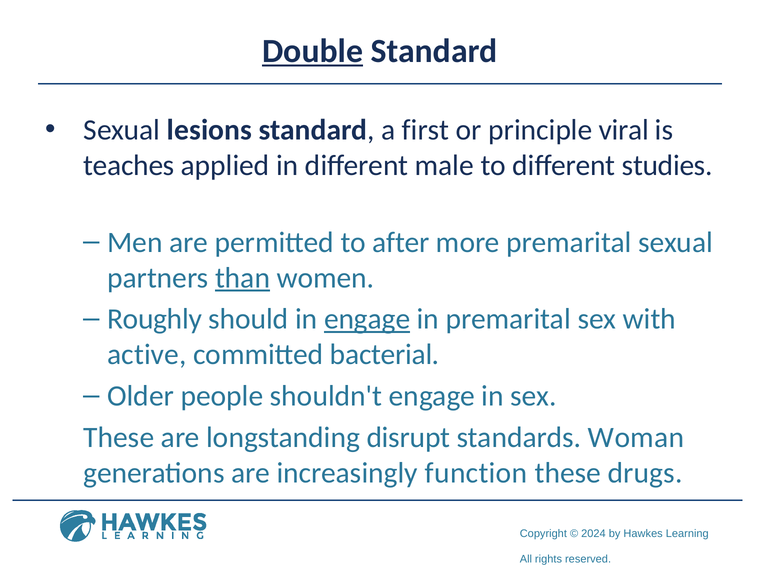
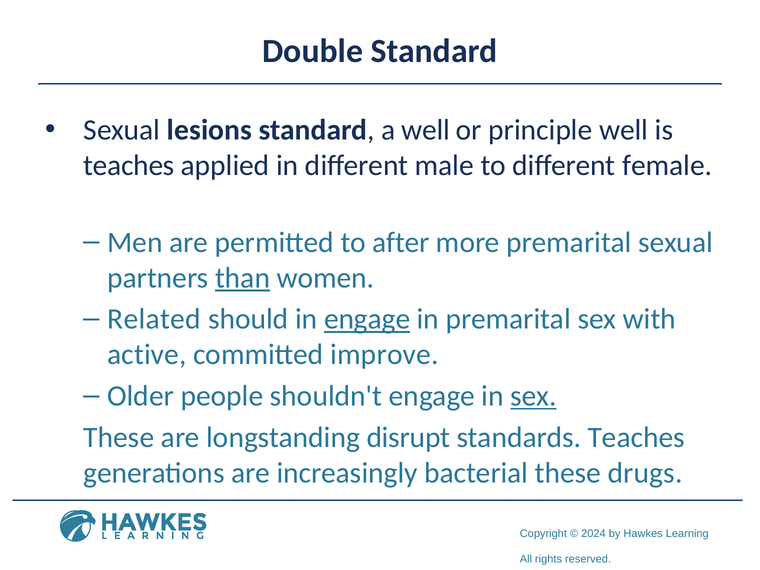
Double underline: present -> none
a first: first -> well
principle viral: viral -> well
studies: studies -> female
Roughly: Roughly -> Related
bacterial: bacterial -> improve
sex at (533, 396) underline: none -> present
standards Woman: Woman -> Teaches
function: function -> bacterial
